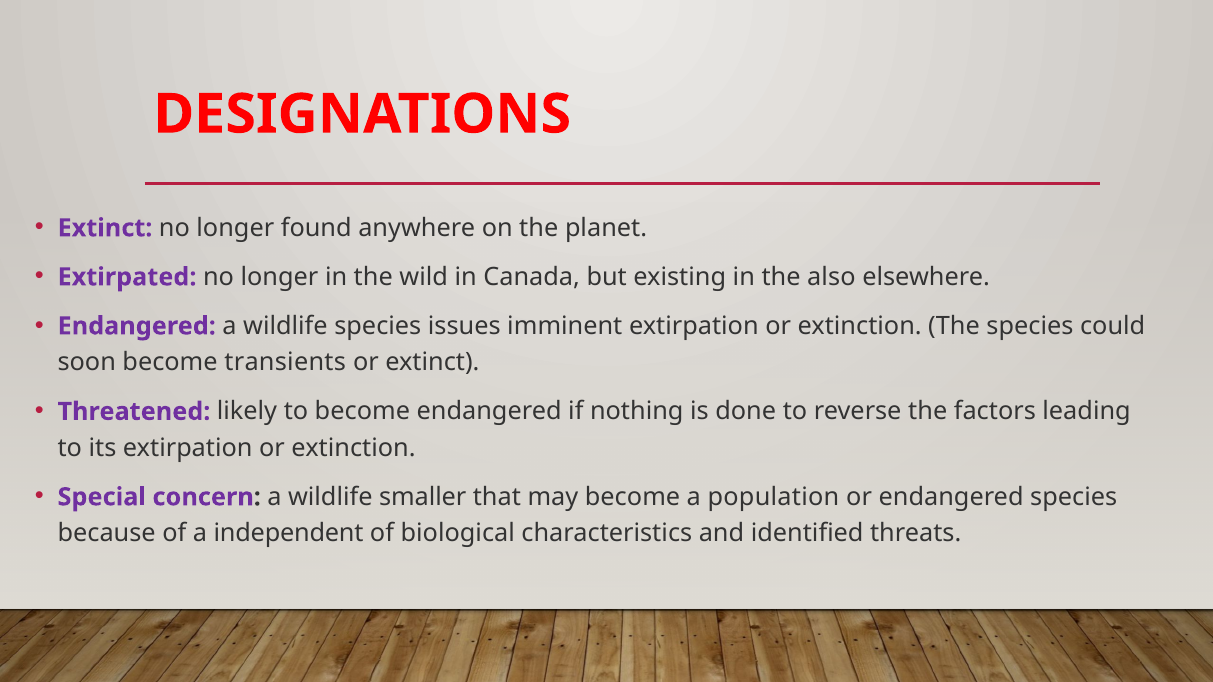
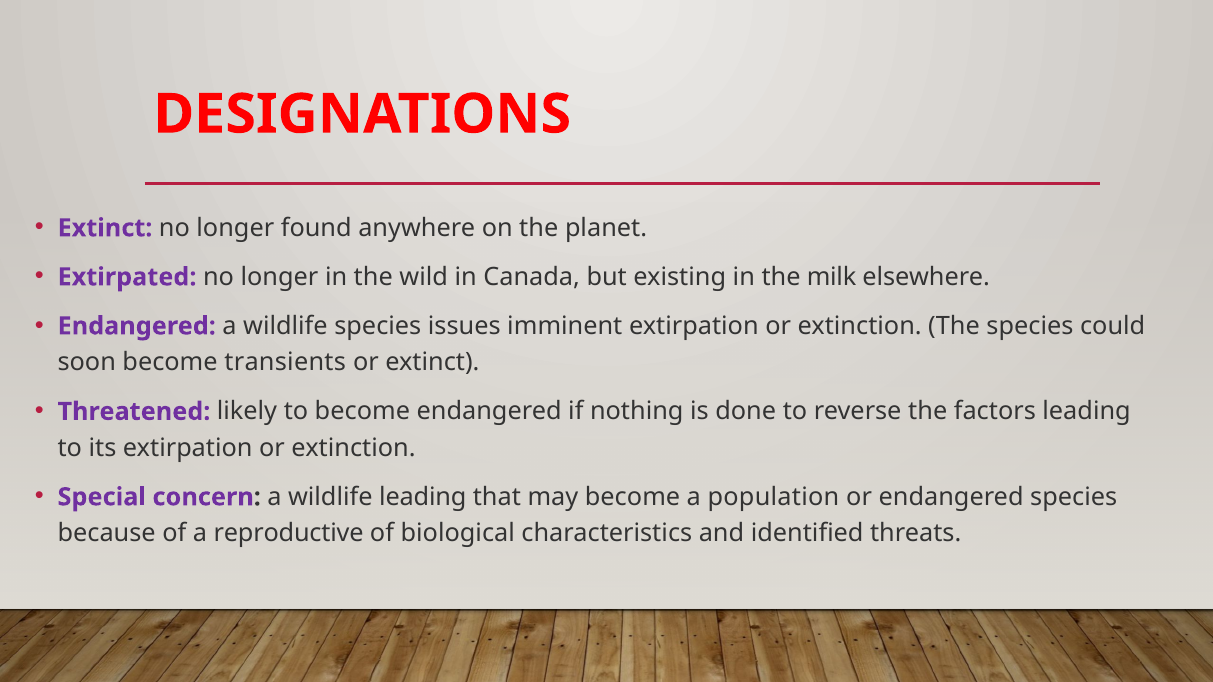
also: also -> milk
wildlife smaller: smaller -> leading
independent: independent -> reproductive
